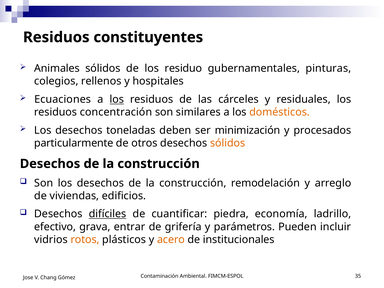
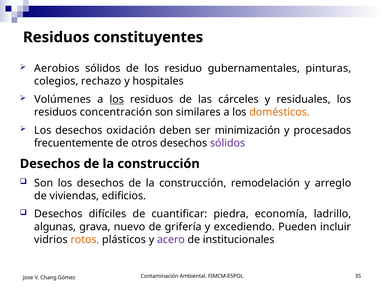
Animales: Animales -> Aerobios
rellenos: rellenos -> rechazo
Ecuaciones: Ecuaciones -> Volúmenes
toneladas: toneladas -> oxidación
particularmente: particularmente -> frecuentemente
sólidos at (228, 143) colour: orange -> purple
difíciles underline: present -> none
efectivo: efectivo -> algunas
entrar: entrar -> nuevo
parámetros: parámetros -> excediendo
acero colour: orange -> purple
